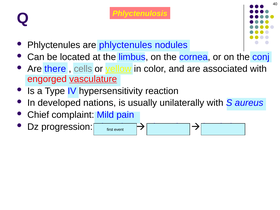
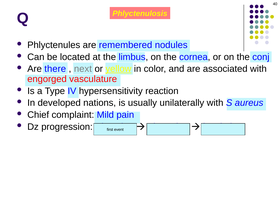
are phlyctenules: phlyctenules -> remembered
cells: cells -> next
vasculature underline: present -> none
